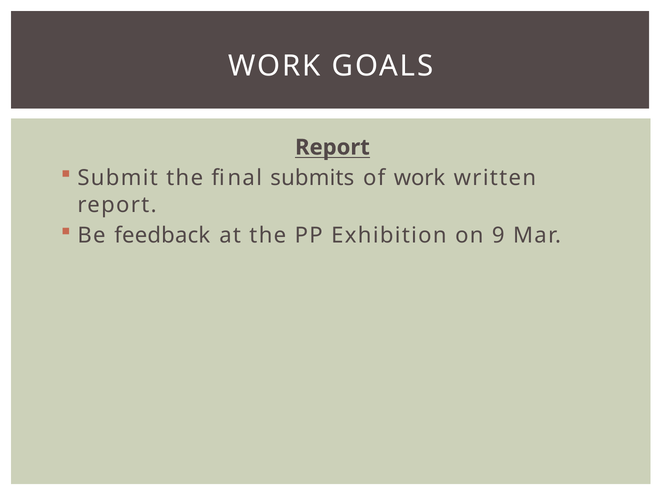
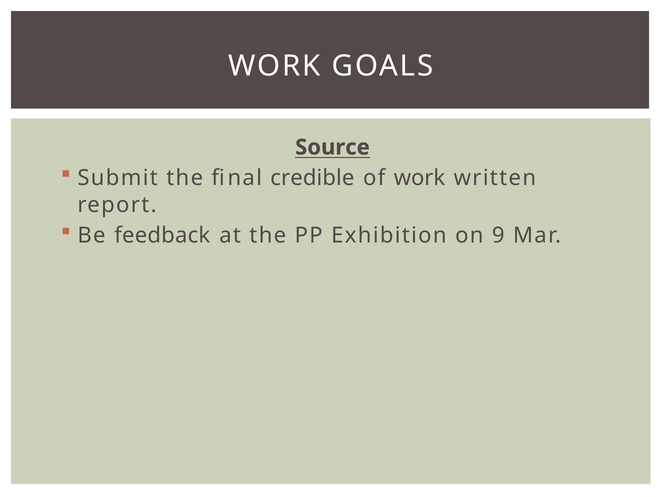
Report at (332, 147): Report -> Source
submits: submits -> credible
